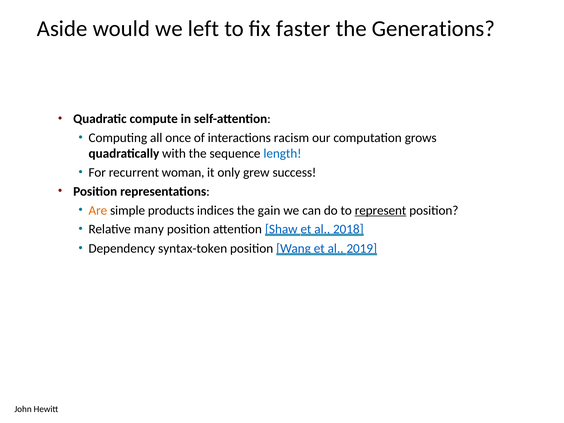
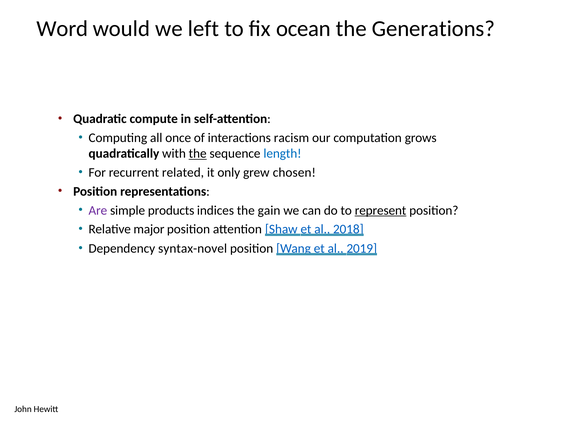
Aside: Aside -> Word
faster: faster -> ocean
the at (198, 154) underline: none -> present
woman: woman -> related
success: success -> chosen
Are colour: orange -> purple
many: many -> major
syntax-token: syntax-token -> syntax-novel
